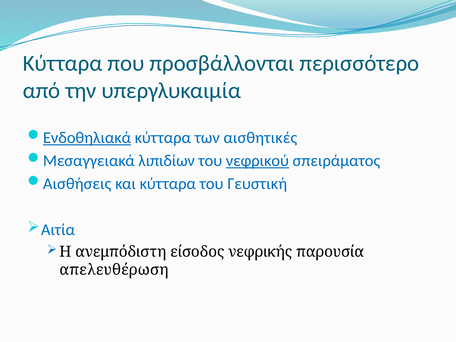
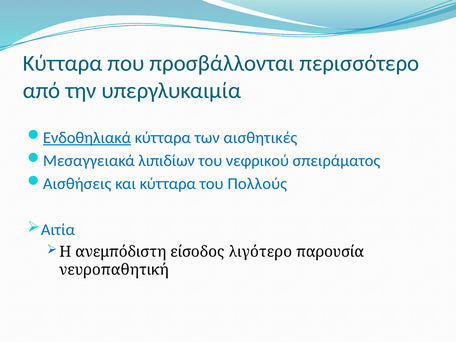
νεφρικού underline: present -> none
Γευστική: Γευστική -> Πολλούς
νεφρικής: νεφρικής -> λιγότερο
απελευθέρωση: απελευθέρωση -> νευροπαθητική
